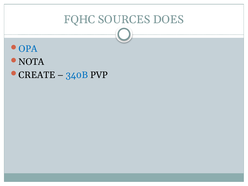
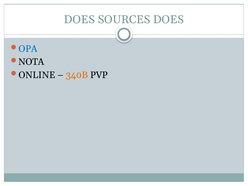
FQHC at (80, 20): FQHC -> DOES
CREATE: CREATE -> ONLINE
340B colour: blue -> orange
